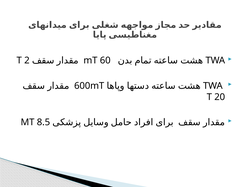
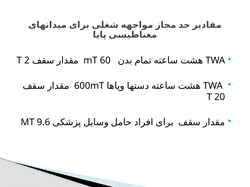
8.5: 8.5 -> 9.6
